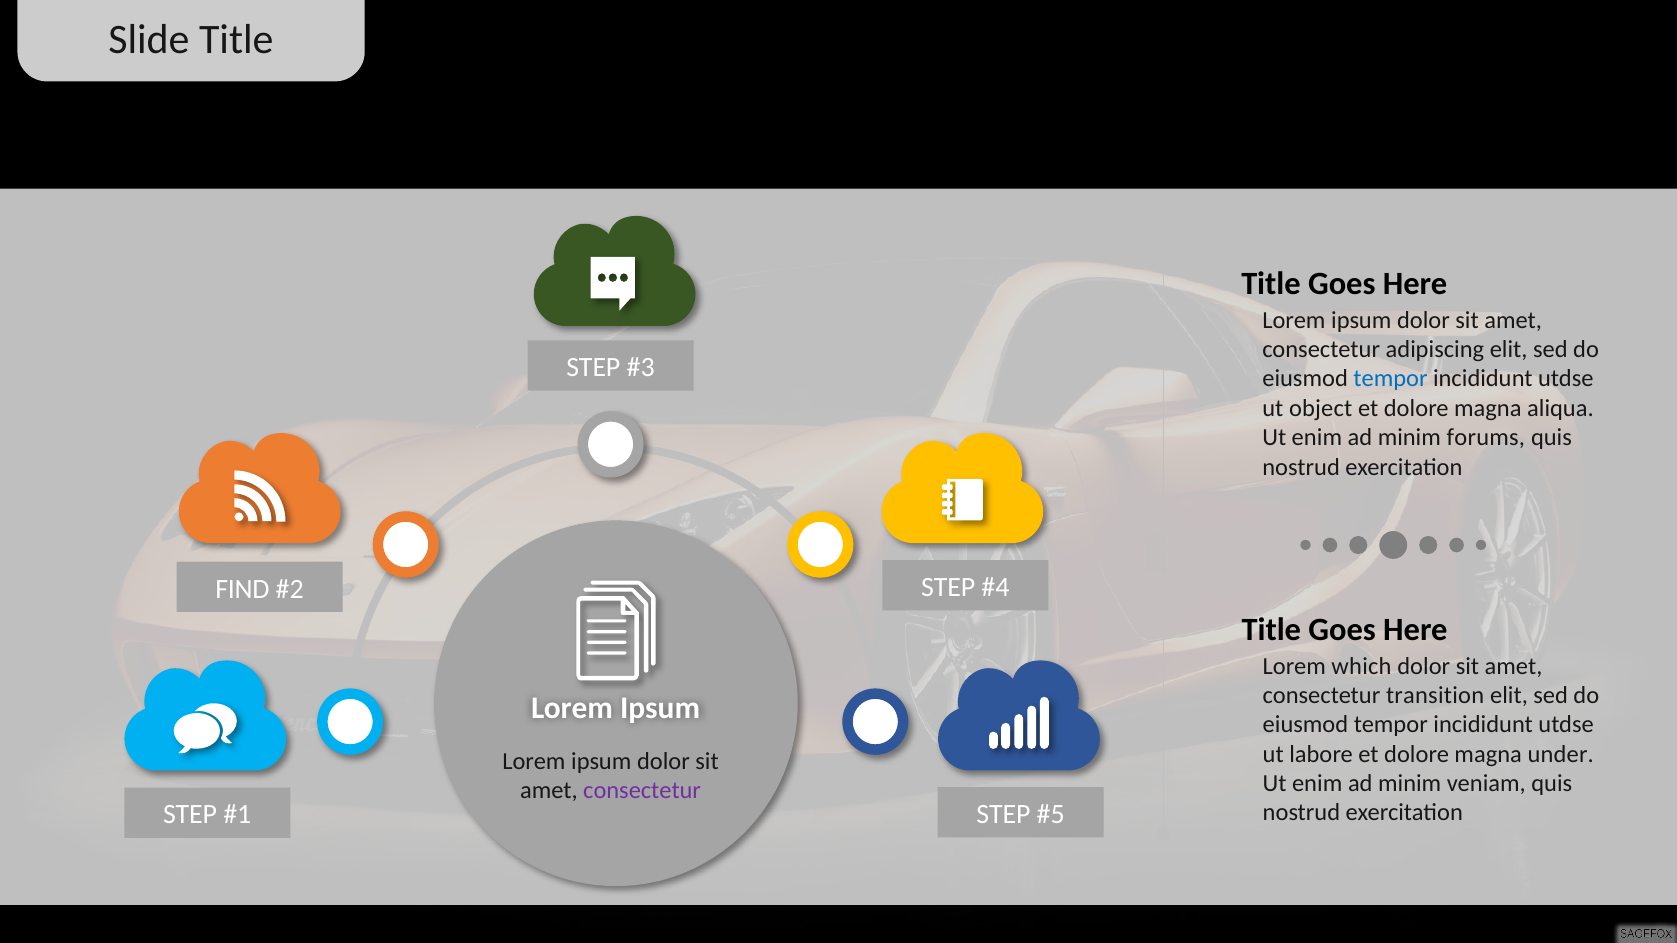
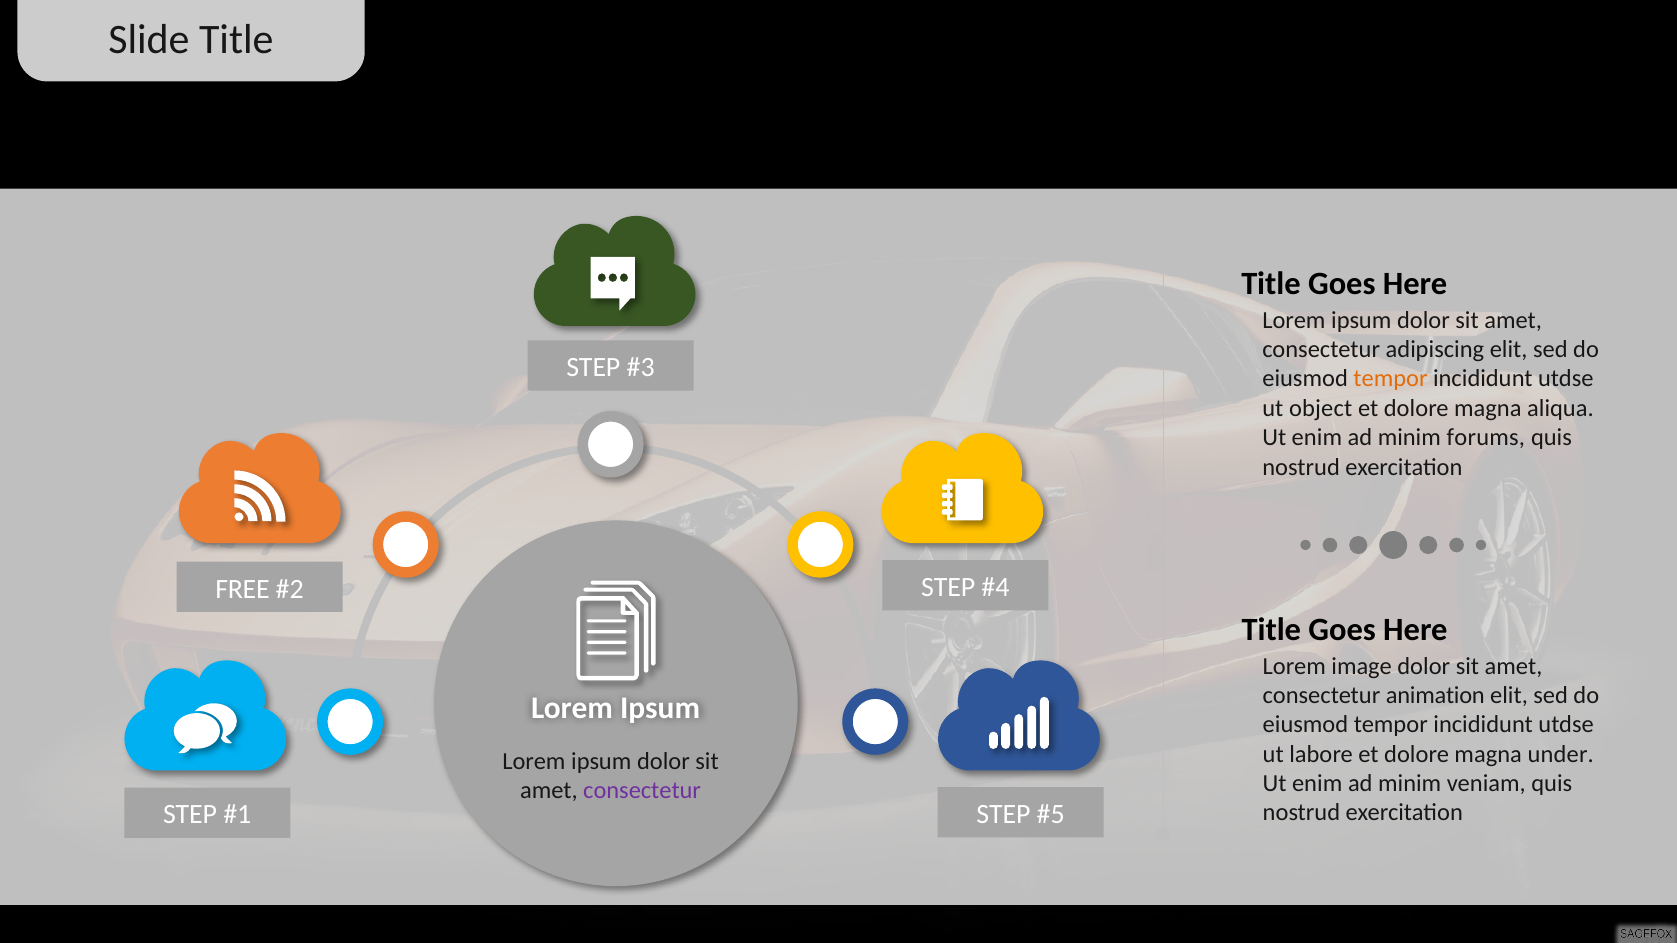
tempor at (1391, 379) colour: blue -> orange
FIND: FIND -> FREE
which: which -> image
transition: transition -> animation
